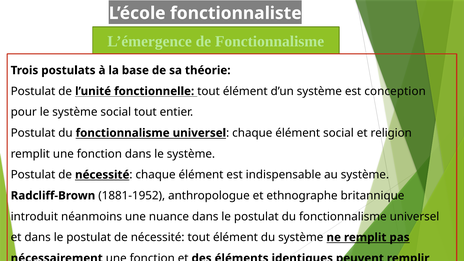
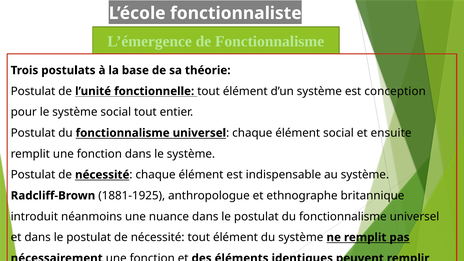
religion: religion -> ensuite
1881-1952: 1881-1952 -> 1881-1925
